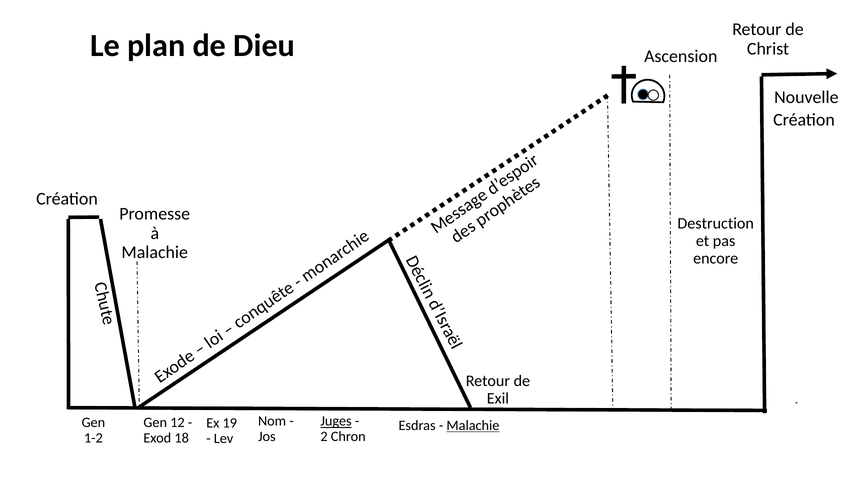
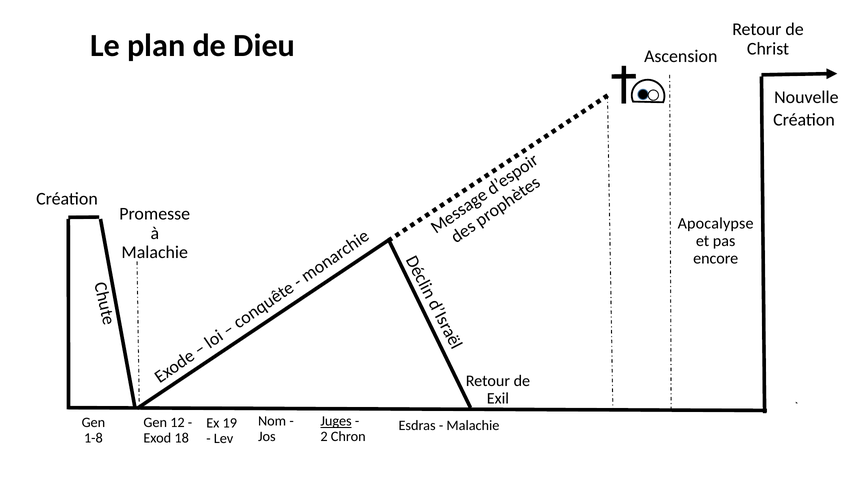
Destruction: Destruction -> Apocalypse
Malachie at (473, 426) underline: present -> none
1-2: 1-2 -> 1-8
